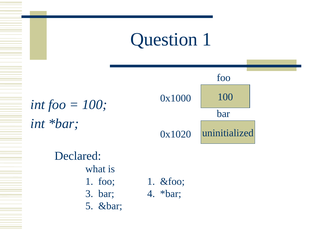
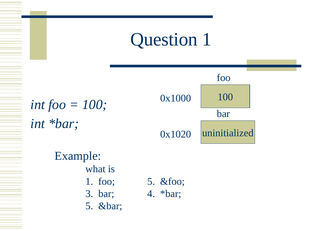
Declared: Declared -> Example
foo 1: 1 -> 5
